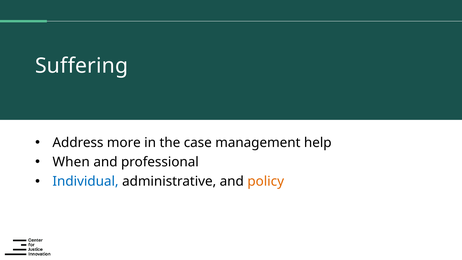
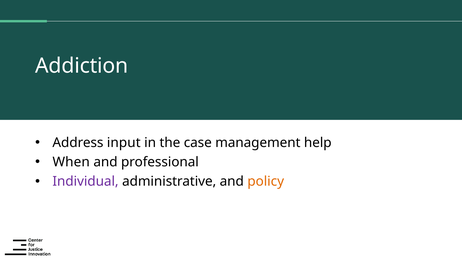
Suffering: Suffering -> Addiction
more: more -> input
Individual colour: blue -> purple
